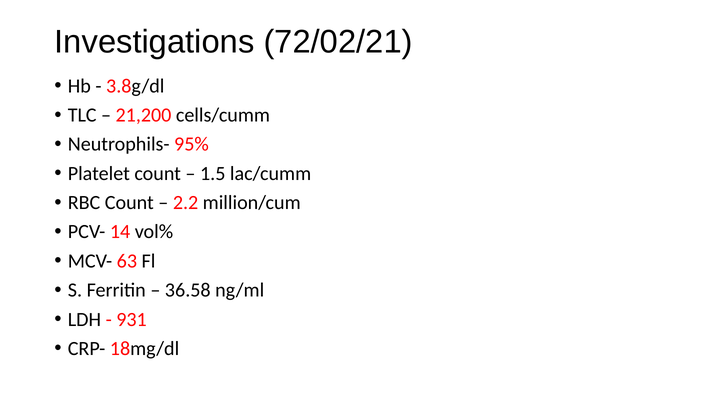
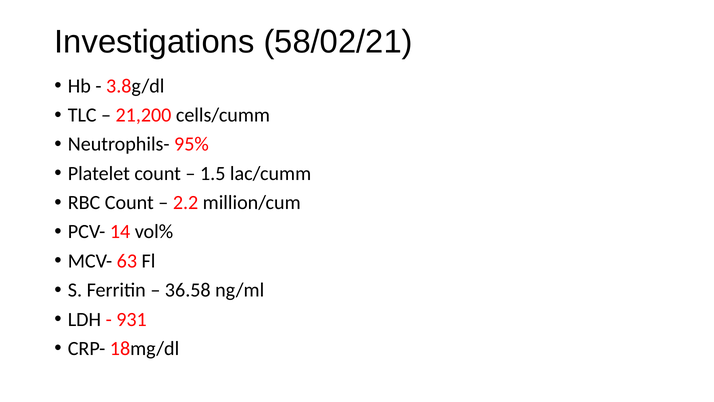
72/02/21: 72/02/21 -> 58/02/21
